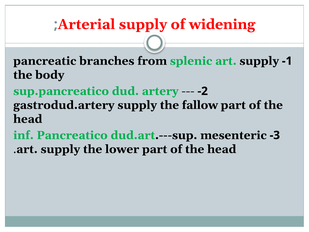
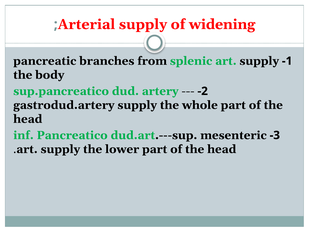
fallow: fallow -> whole
